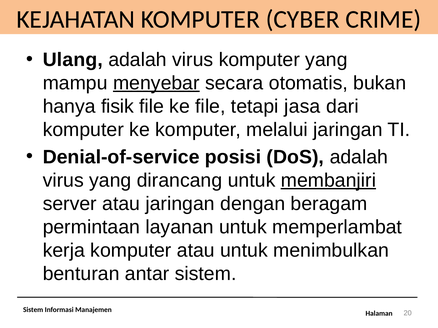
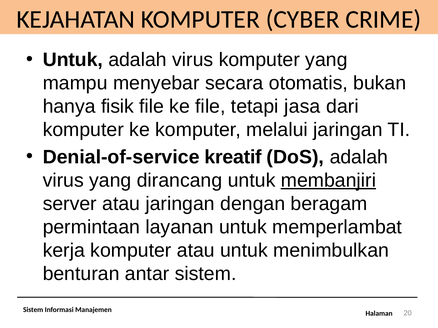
Ulang at (73, 60): Ulang -> Untuk
menyebar underline: present -> none
posisi: posisi -> kreatif
